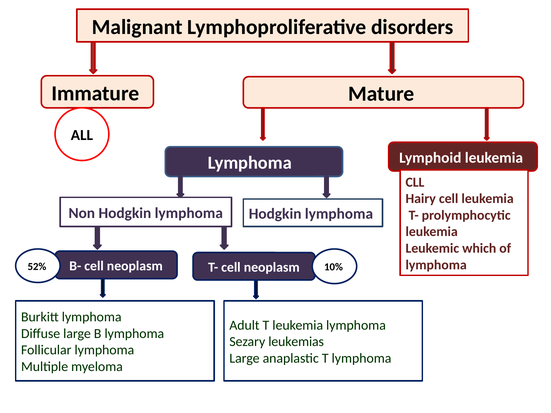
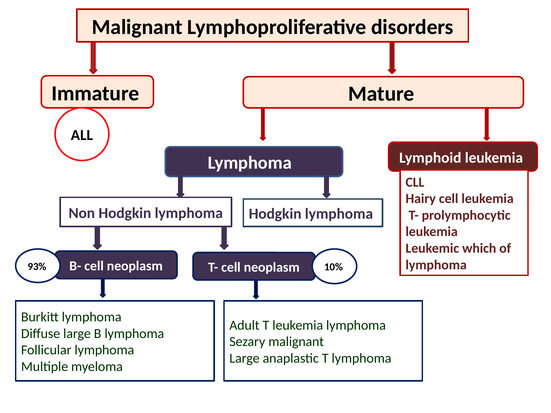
52%: 52% -> 93%
Sezary leukemias: leukemias -> malignant
